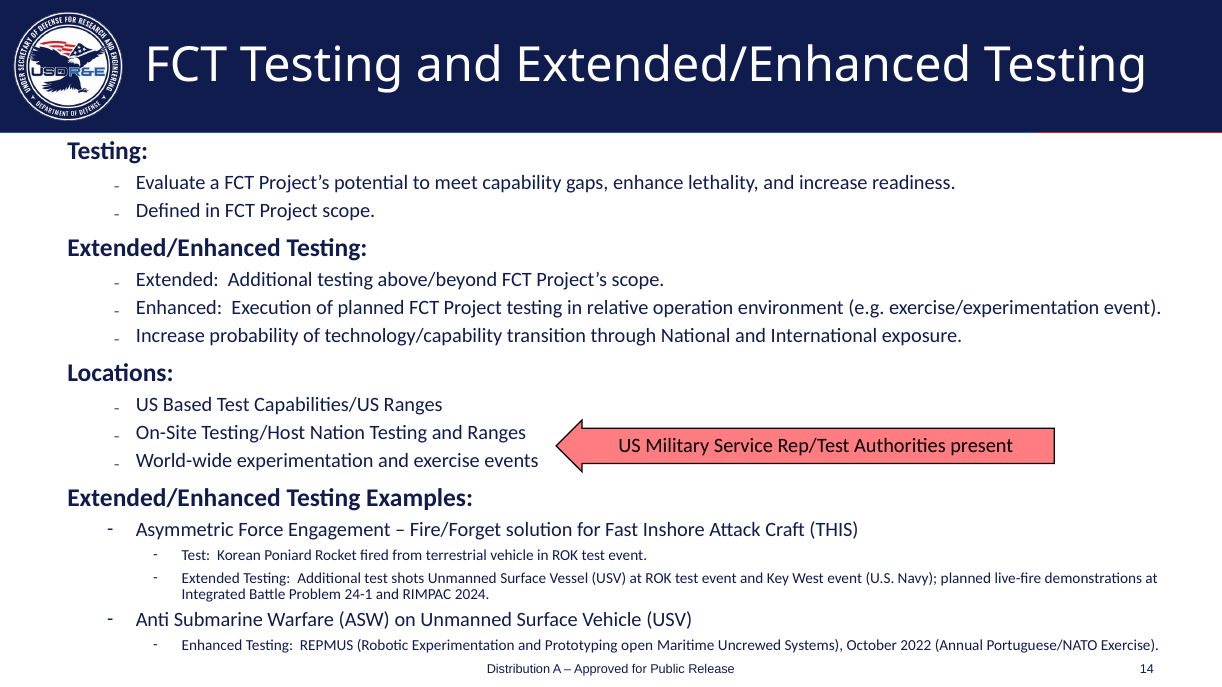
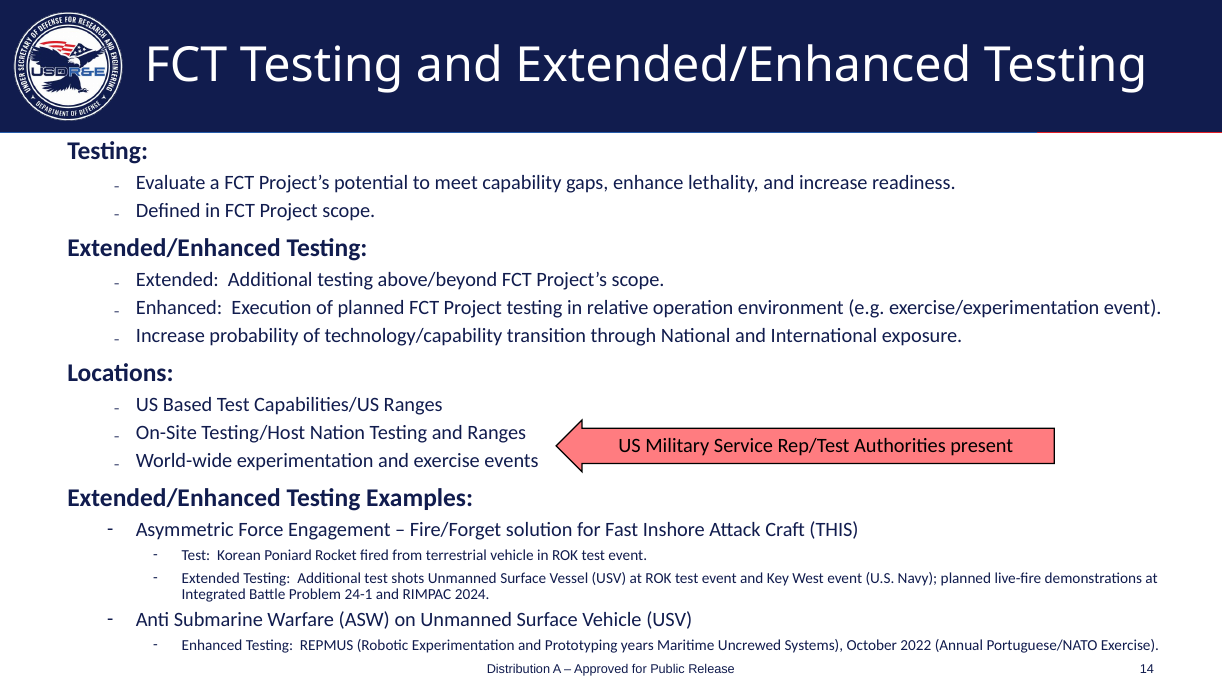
open: open -> years
